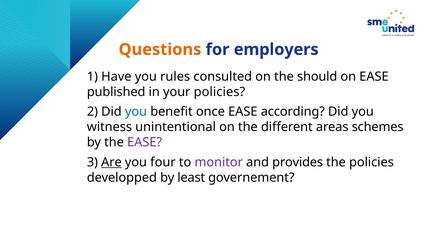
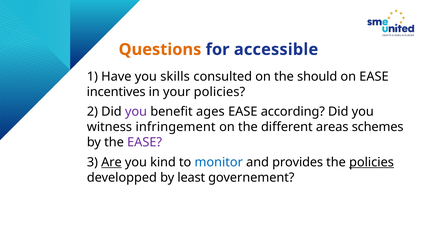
employers: employers -> accessible
rules: rules -> skills
published: published -> incentives
you at (136, 112) colour: blue -> purple
once: once -> ages
unintentional: unintentional -> infringement
four: four -> kind
monitor colour: purple -> blue
policies at (371, 162) underline: none -> present
